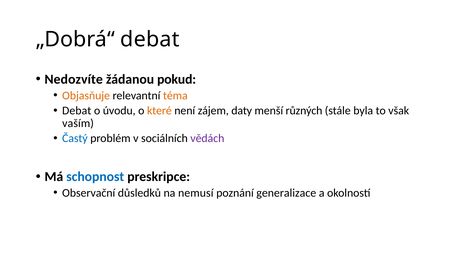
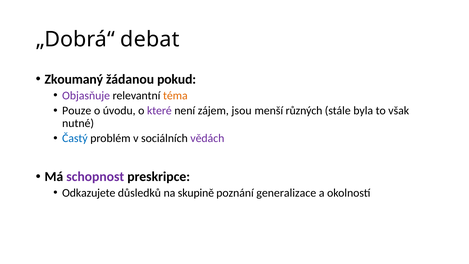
Nedozvíte: Nedozvíte -> Zkoumaný
Objasňuje colour: orange -> purple
Debat at (77, 111): Debat -> Pouze
které colour: orange -> purple
daty: daty -> jsou
vaším: vaším -> nutné
schopnost colour: blue -> purple
Observační: Observační -> Odkazujete
nemusí: nemusí -> skupině
